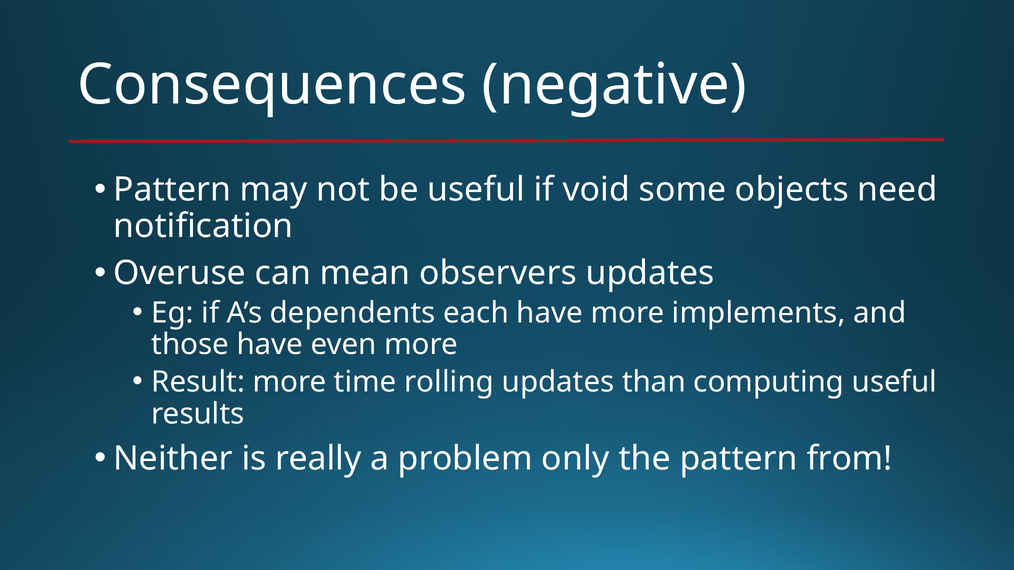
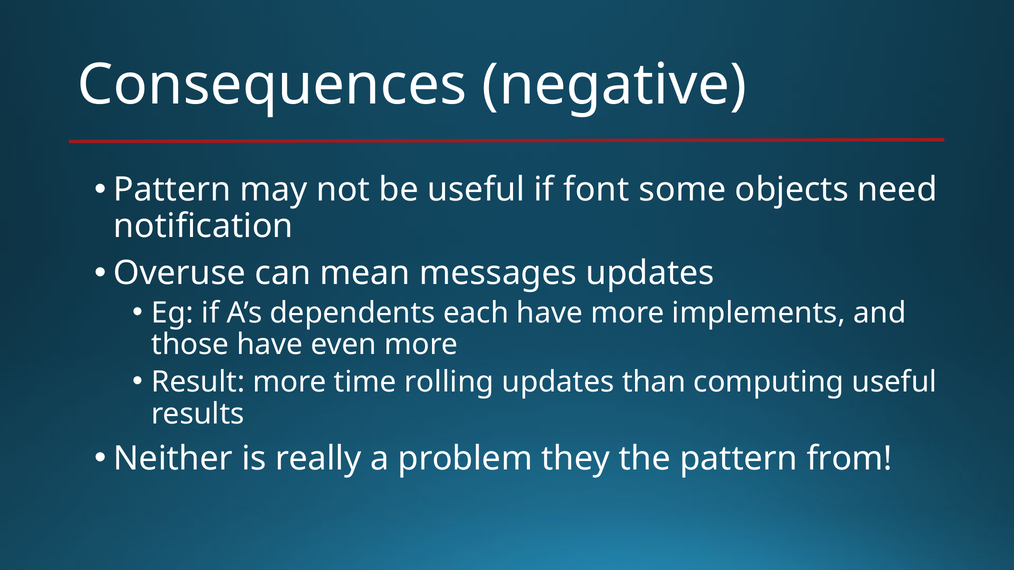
void: void -> font
observers: observers -> messages
only: only -> they
